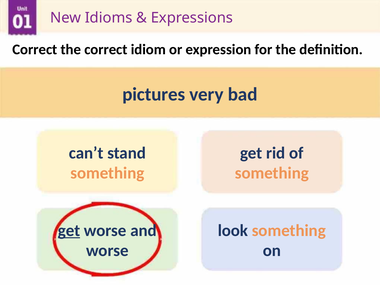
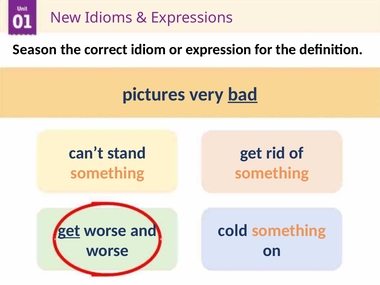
Correct at (35, 49): Correct -> Season
bad underline: none -> present
look: look -> cold
